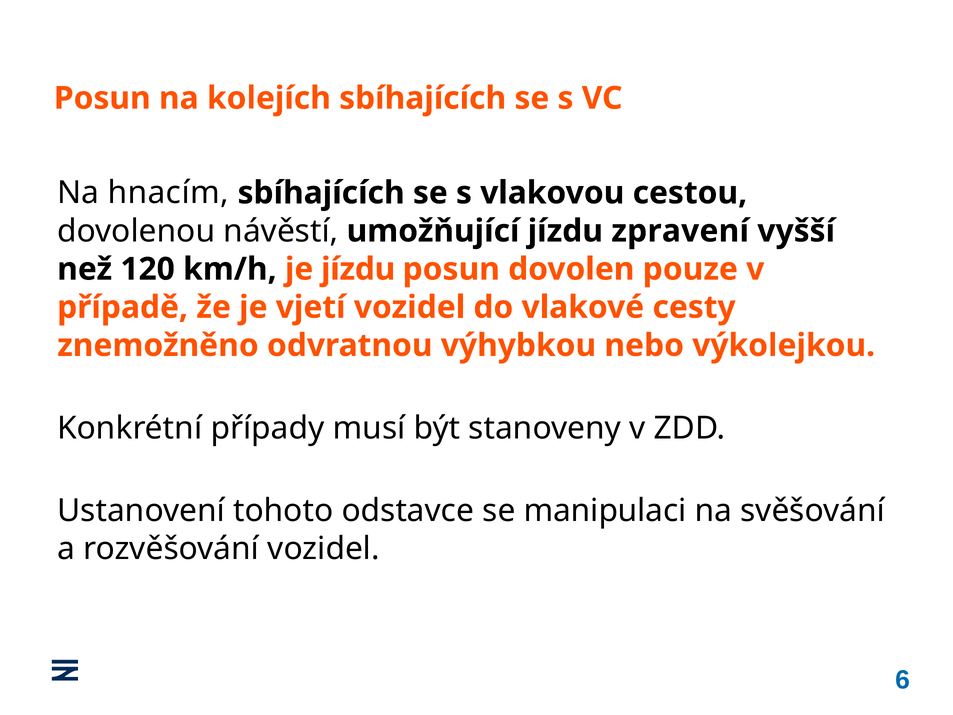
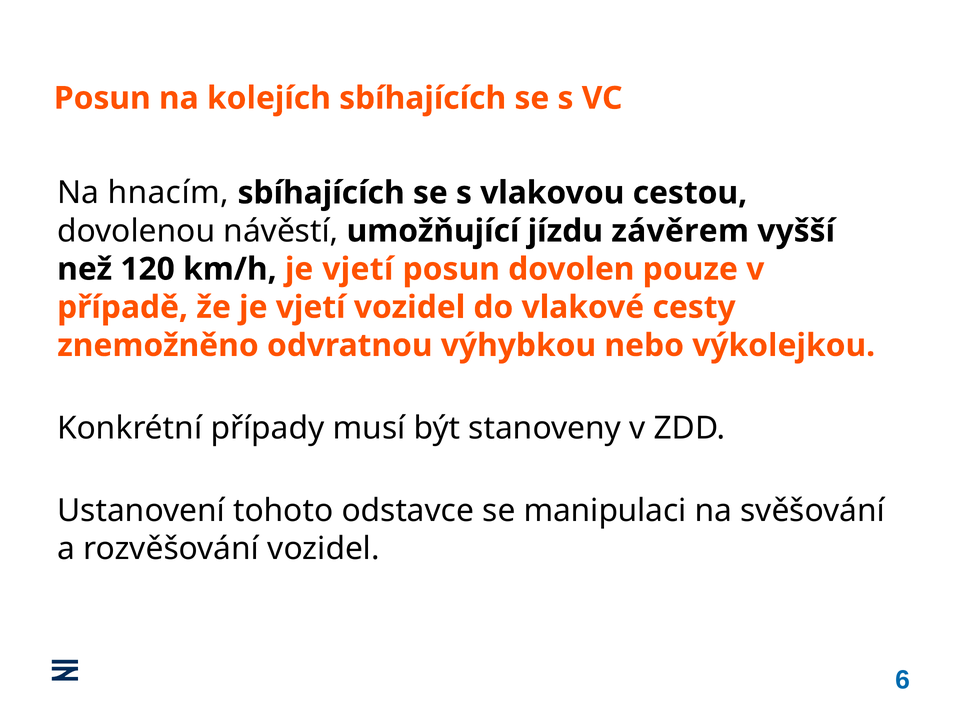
zpravení: zpravení -> závěrem
km/h je jízdu: jízdu -> vjetí
